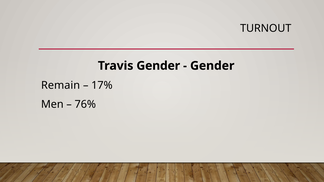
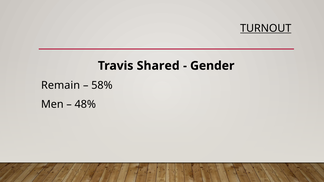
TURNOUT underline: none -> present
Travis Gender: Gender -> Shared
17%: 17% -> 58%
76%: 76% -> 48%
